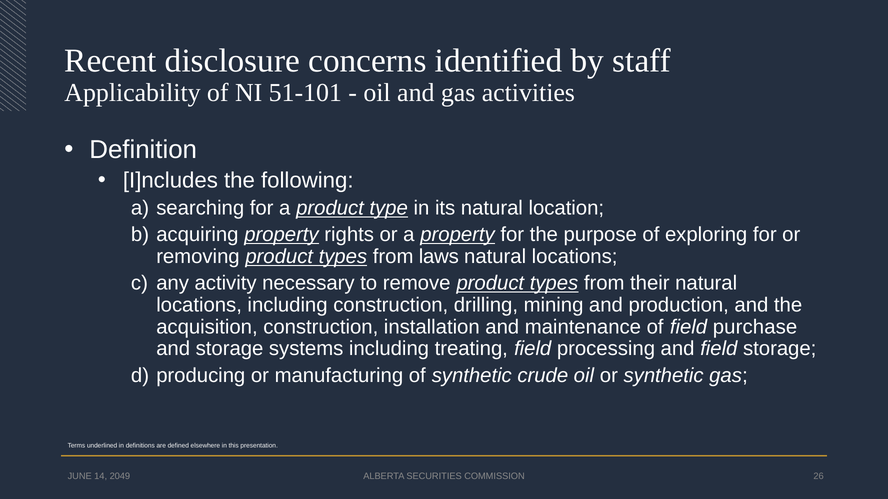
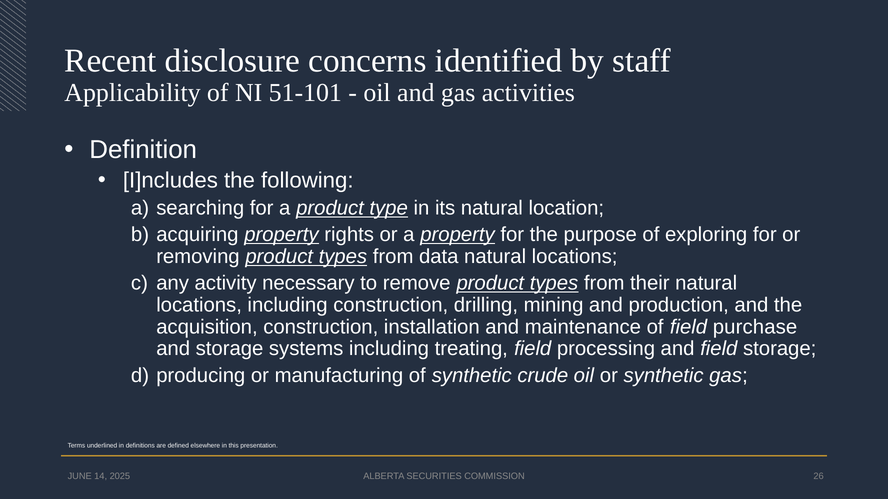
laws: laws -> data
2049: 2049 -> 2025
